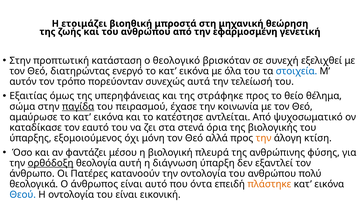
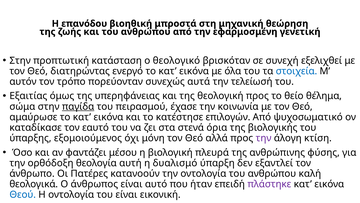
ετοιμάζει: ετοιμάζει -> επανόδου
στράφηκε: στράφηκε -> θεολογική
αντλείται: αντλείται -> επιλογών
την at (264, 138) colour: orange -> purple
ορθόδοξη underline: present -> none
διάγνωση: διάγνωση -> δυαλισμό
πολύ: πολύ -> καλή
όντα: όντα -> ήταν
πλάστηκε colour: orange -> purple
